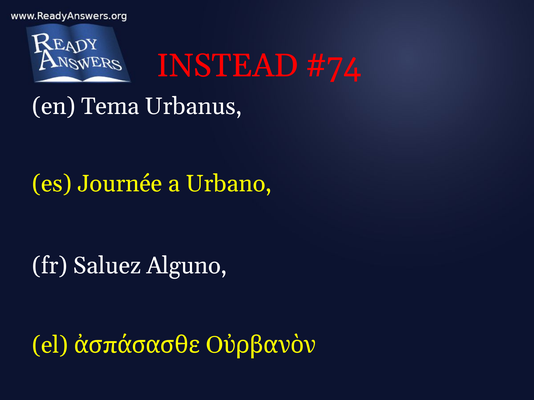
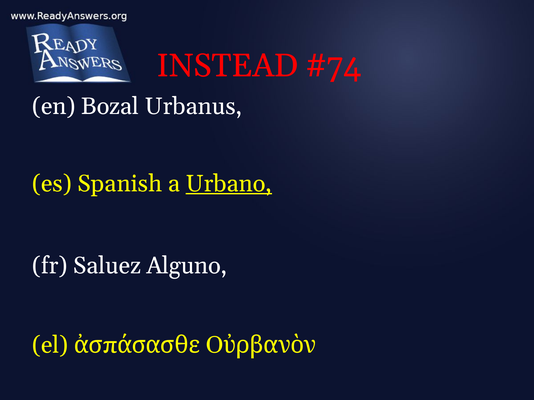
Tema: Tema -> Bozal
Journée: Journée -> Spanish
Urbano underline: none -> present
